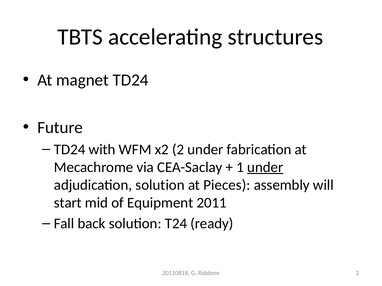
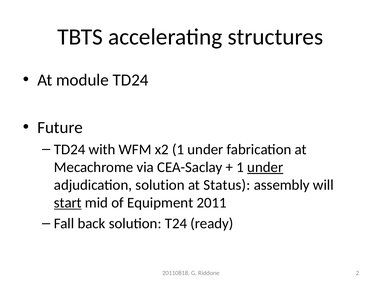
magnet: magnet -> module
x2 2: 2 -> 1
Pieces: Pieces -> Status
start underline: none -> present
